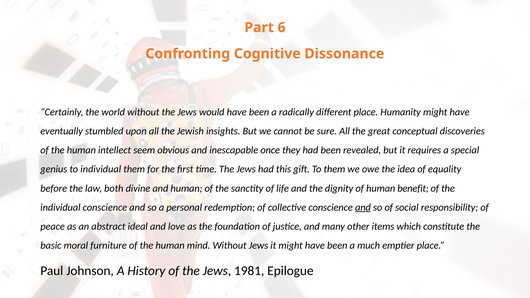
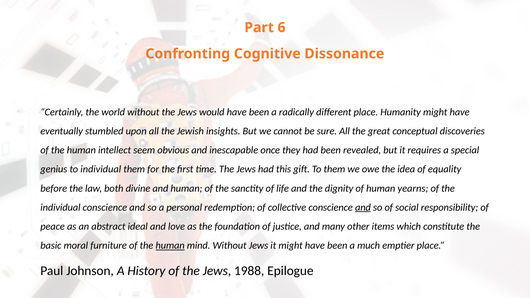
benefit: benefit -> yearns
human at (170, 246) underline: none -> present
1981: 1981 -> 1988
